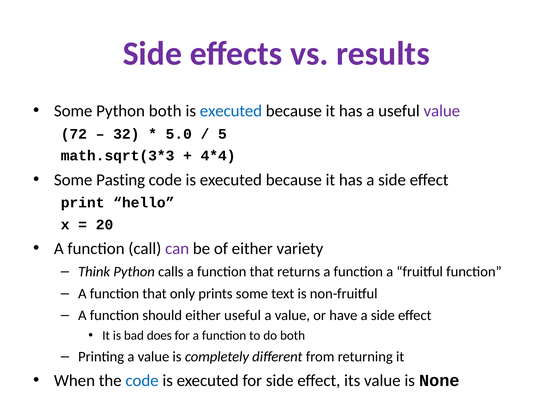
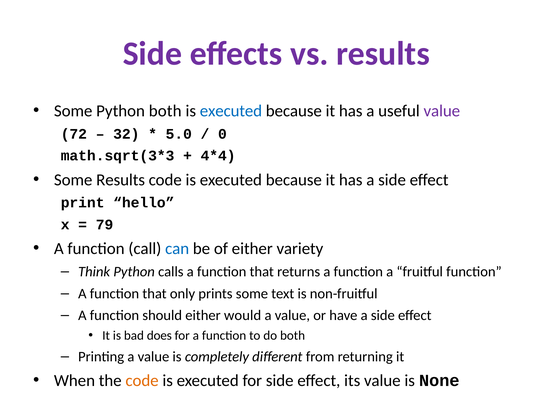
5: 5 -> 0
Some Pasting: Pasting -> Results
20: 20 -> 79
can colour: purple -> blue
either useful: useful -> would
code at (142, 380) colour: blue -> orange
